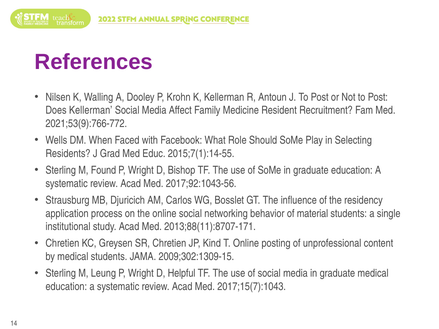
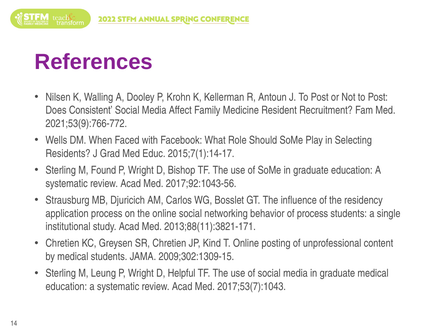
Does Kellerman: Kellerman -> Consistent
2015;7(1):14-55: 2015;7(1):14-55 -> 2015;7(1):14-17
of material: material -> process
2013;88(11):8707-171: 2013;88(11):8707-171 -> 2013;88(11):3821-171
2017;15(7):1043: 2017;15(7):1043 -> 2017;53(7):1043
